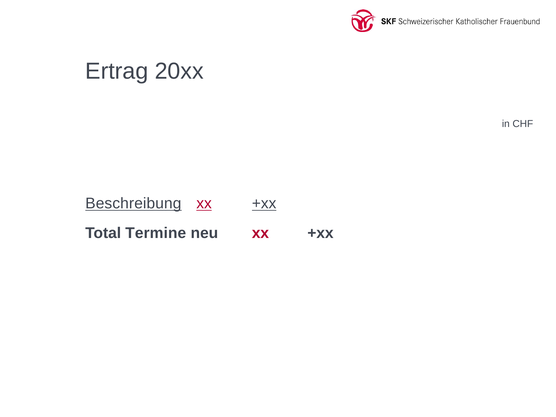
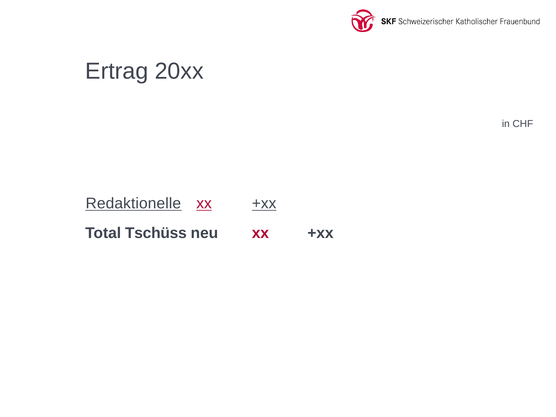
Beschreibung: Beschreibung -> Redaktionelle
Termine: Termine -> Tschüss
